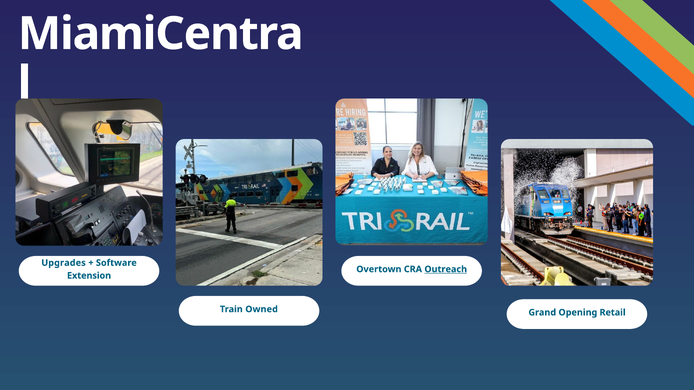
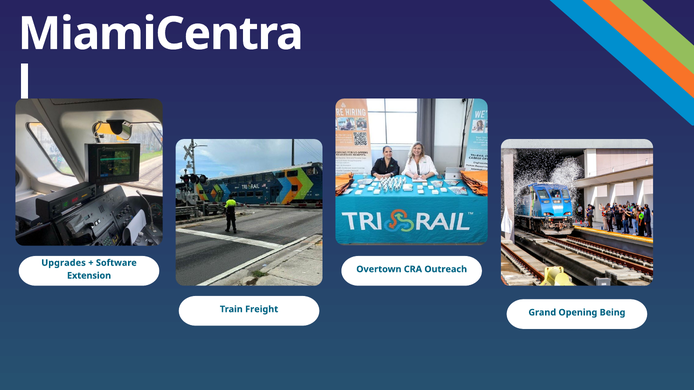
Outreach underline: present -> none
Owned: Owned -> Freight
Retail: Retail -> Being
